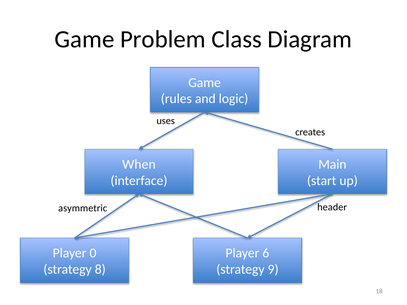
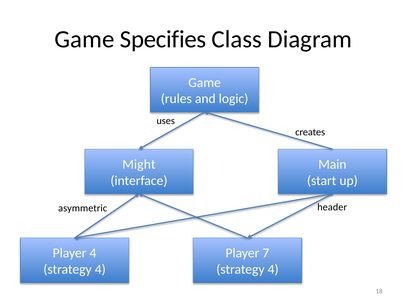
Problem: Problem -> Specifies
When: When -> Might
Player 0: 0 -> 4
6: 6 -> 7
8 at (100, 270): 8 -> 4
9 at (273, 270): 9 -> 4
